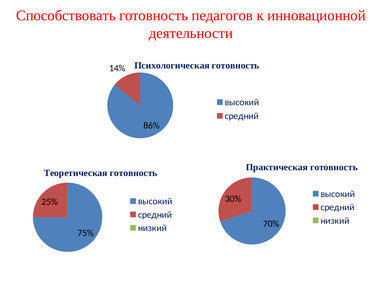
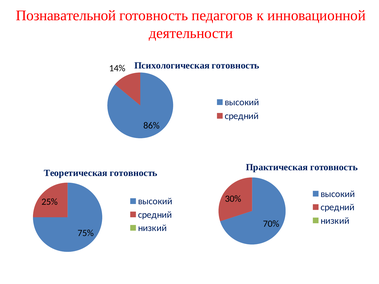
Способствовать: Способствовать -> Познавательной
